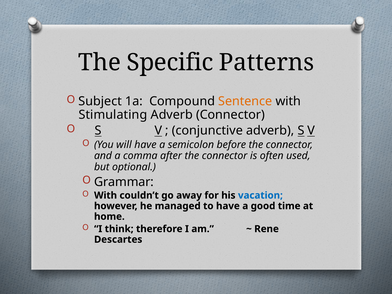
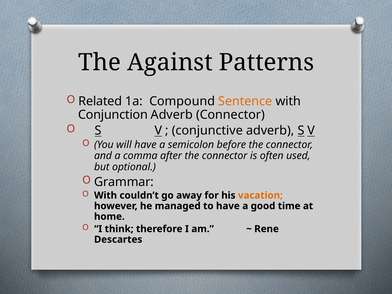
Specific: Specific -> Against
Subject: Subject -> Related
Stimulating: Stimulating -> Conjunction
vacation colour: blue -> orange
